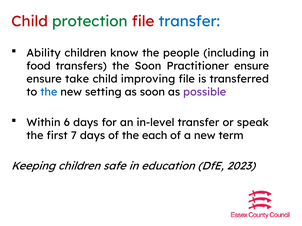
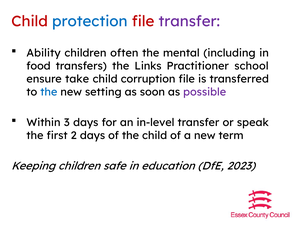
protection colour: green -> blue
transfer at (189, 22) colour: blue -> purple
know: know -> often
people: people -> mental
the Soon: Soon -> Links
Practitioner ensure: ensure -> school
improving: improving -> corruption
6: 6 -> 3
7: 7 -> 2
the each: each -> child
